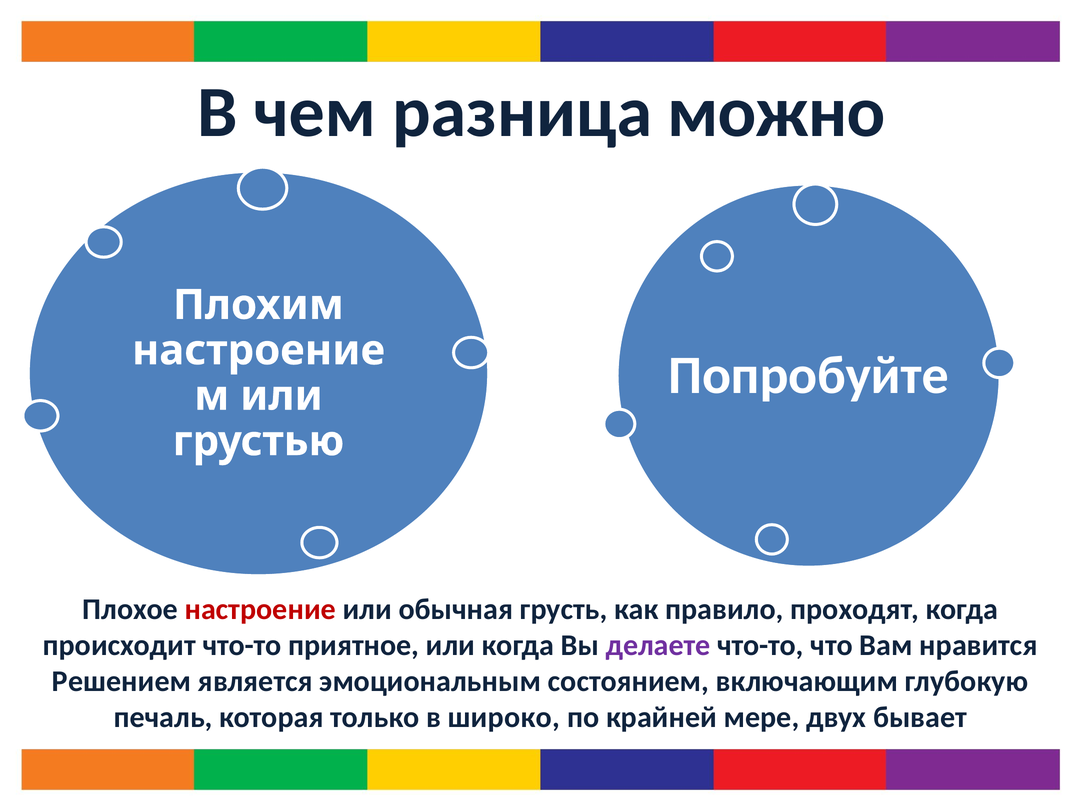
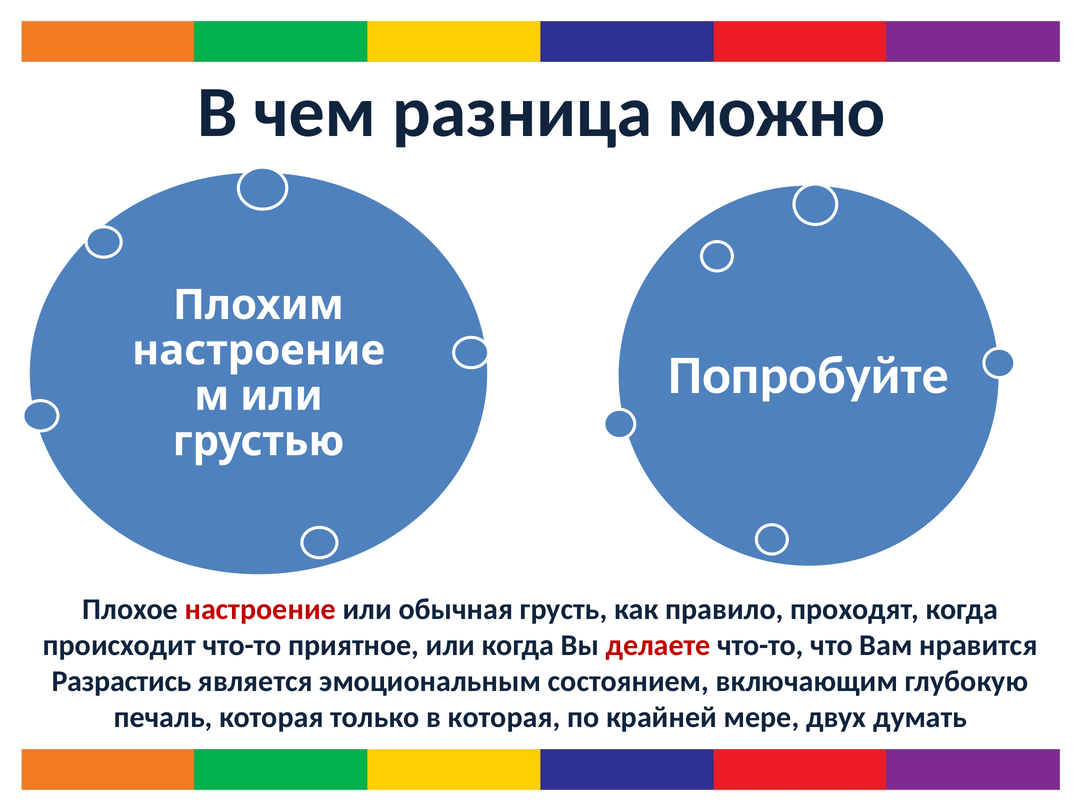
делаете colour: purple -> red
Решением: Решением -> Разрастись
в широко: широко -> которая
бывает: бывает -> думать
